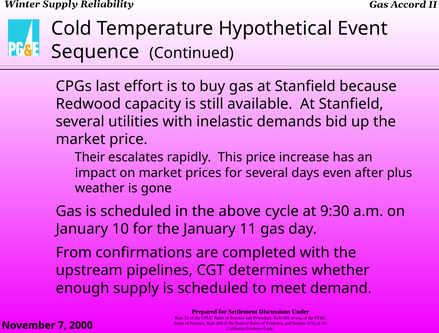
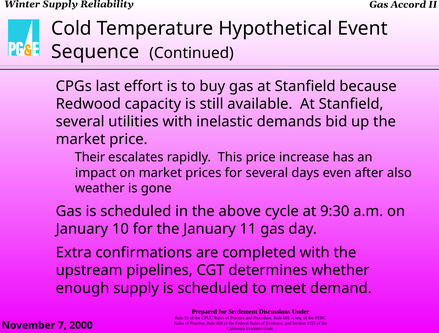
plus: plus -> also
From: From -> Extra
